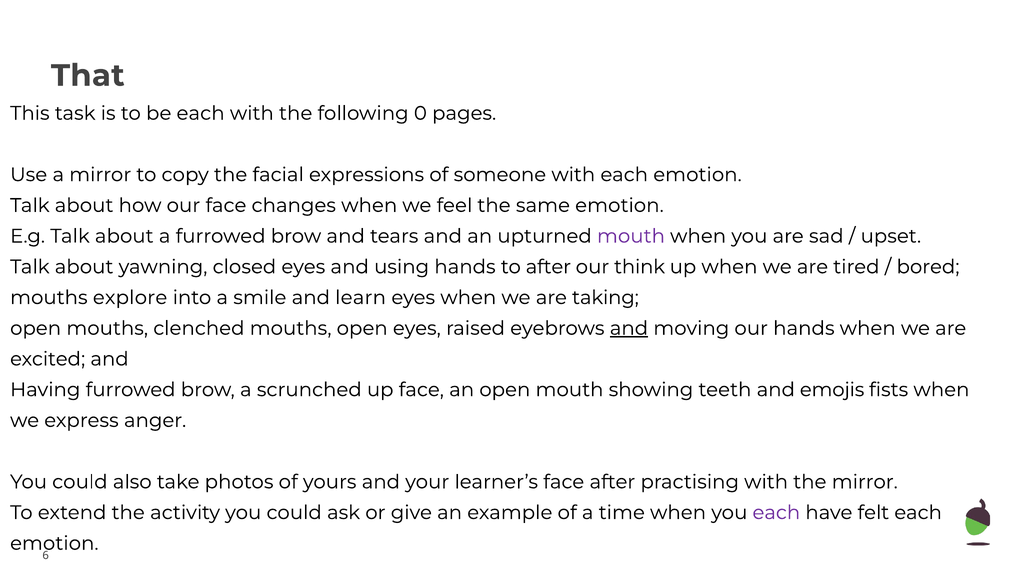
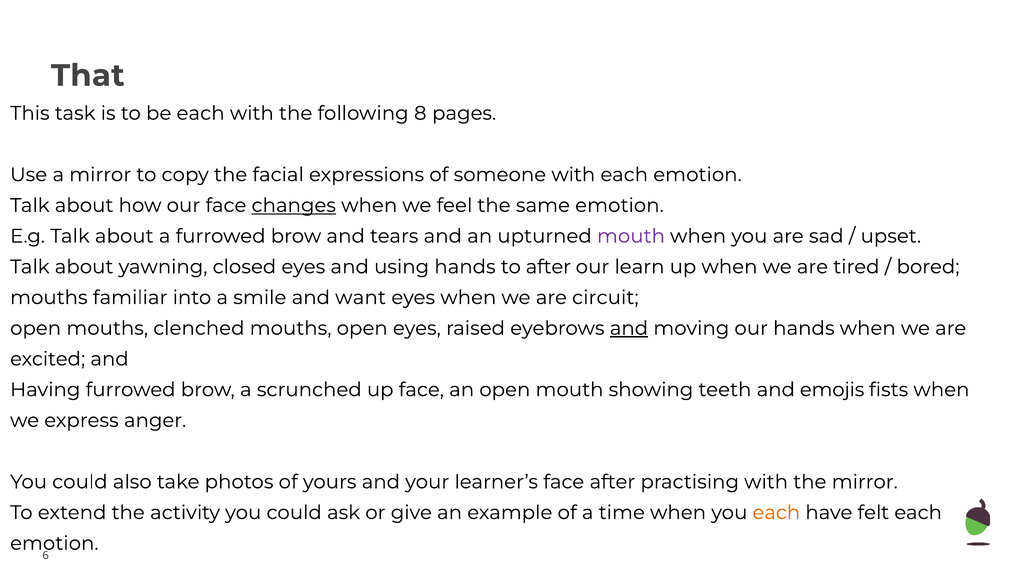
0: 0 -> 8
changes underline: none -> present
think: think -> learn
explore: explore -> familiar
learn: learn -> want
taking: taking -> circuit
each at (776, 513) colour: purple -> orange
